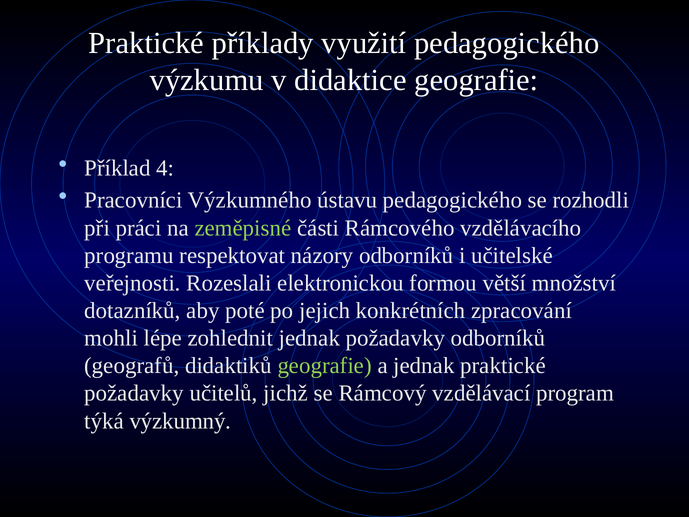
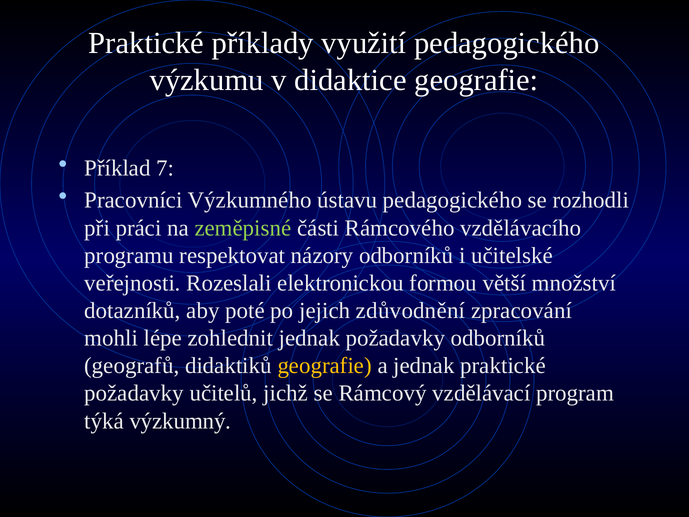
4: 4 -> 7
konkrétních: konkrétních -> zdůvodnění
geografie at (325, 366) colour: light green -> yellow
